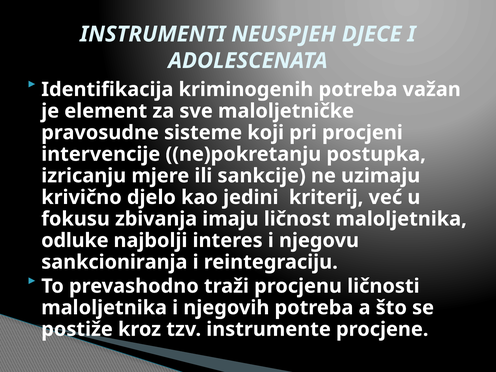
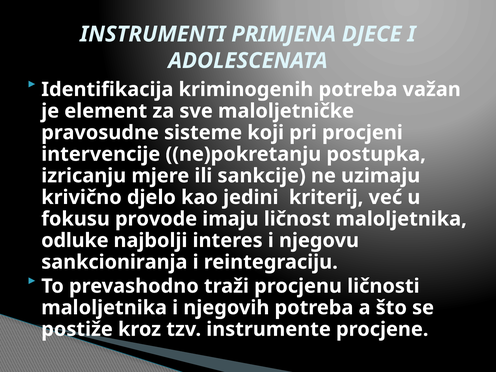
NEUSPJEH: NEUSPJEH -> PRIMJENA
zbivanja: zbivanja -> provode
